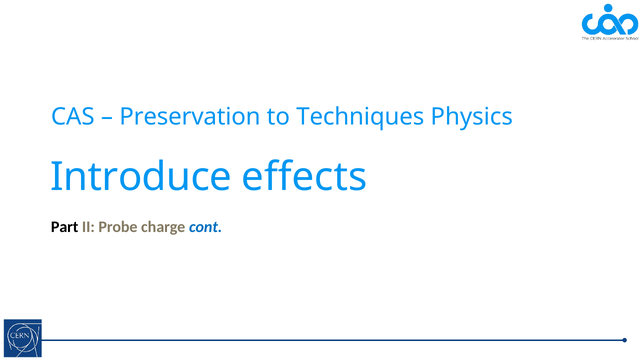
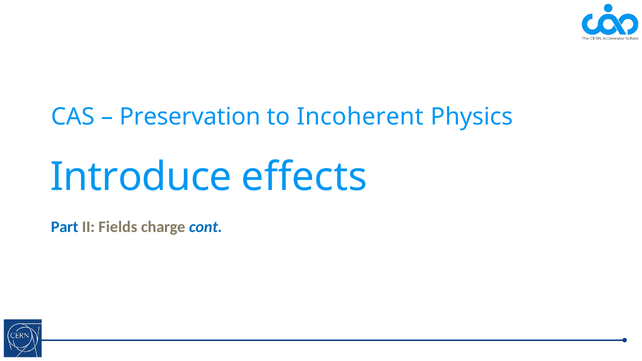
Techniques: Techniques -> Incoherent
Part colour: black -> blue
Probe: Probe -> Fields
